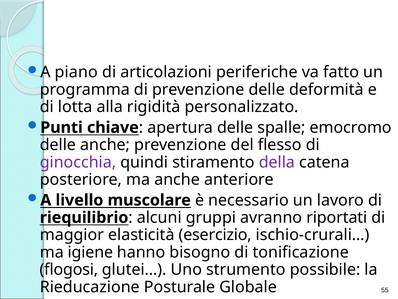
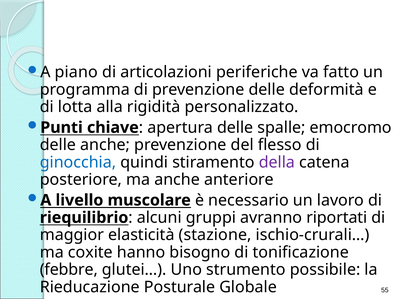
ginocchia colour: purple -> blue
esercizio: esercizio -> stazione
igiene: igiene -> coxite
flogosi: flogosi -> febbre
